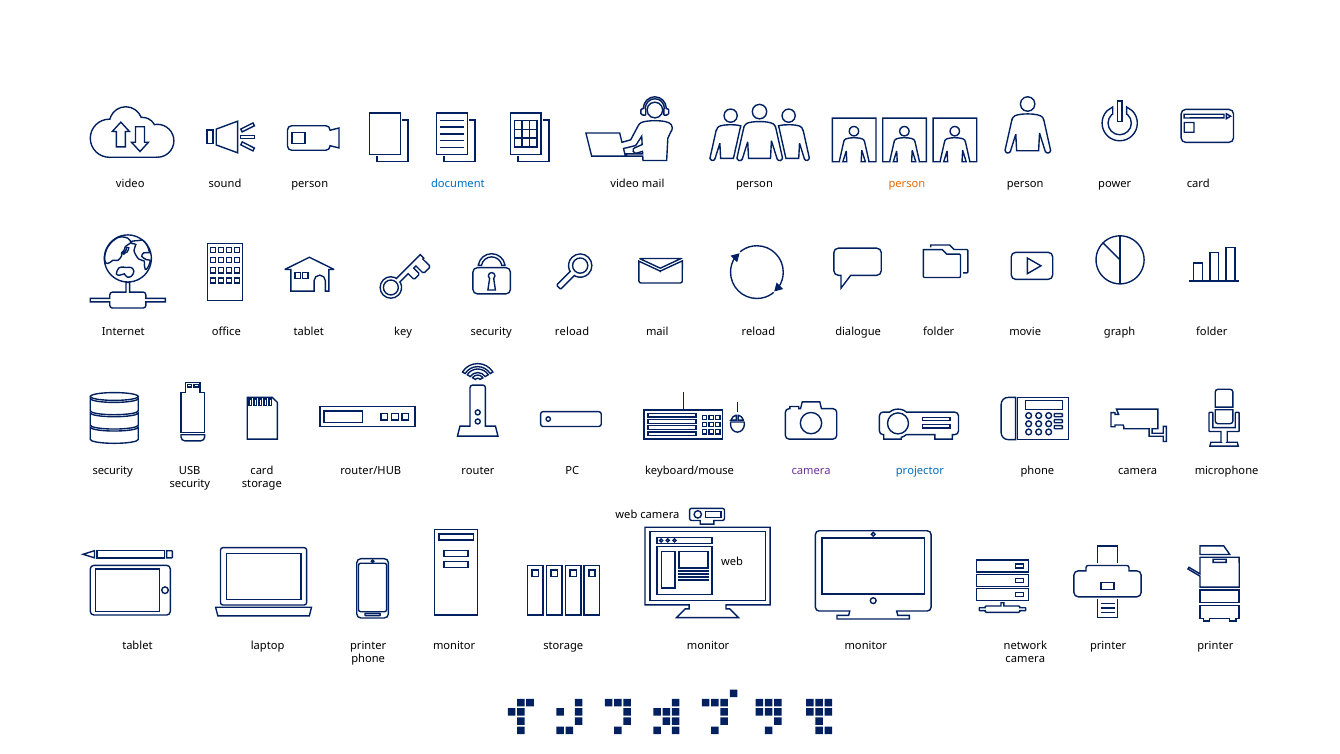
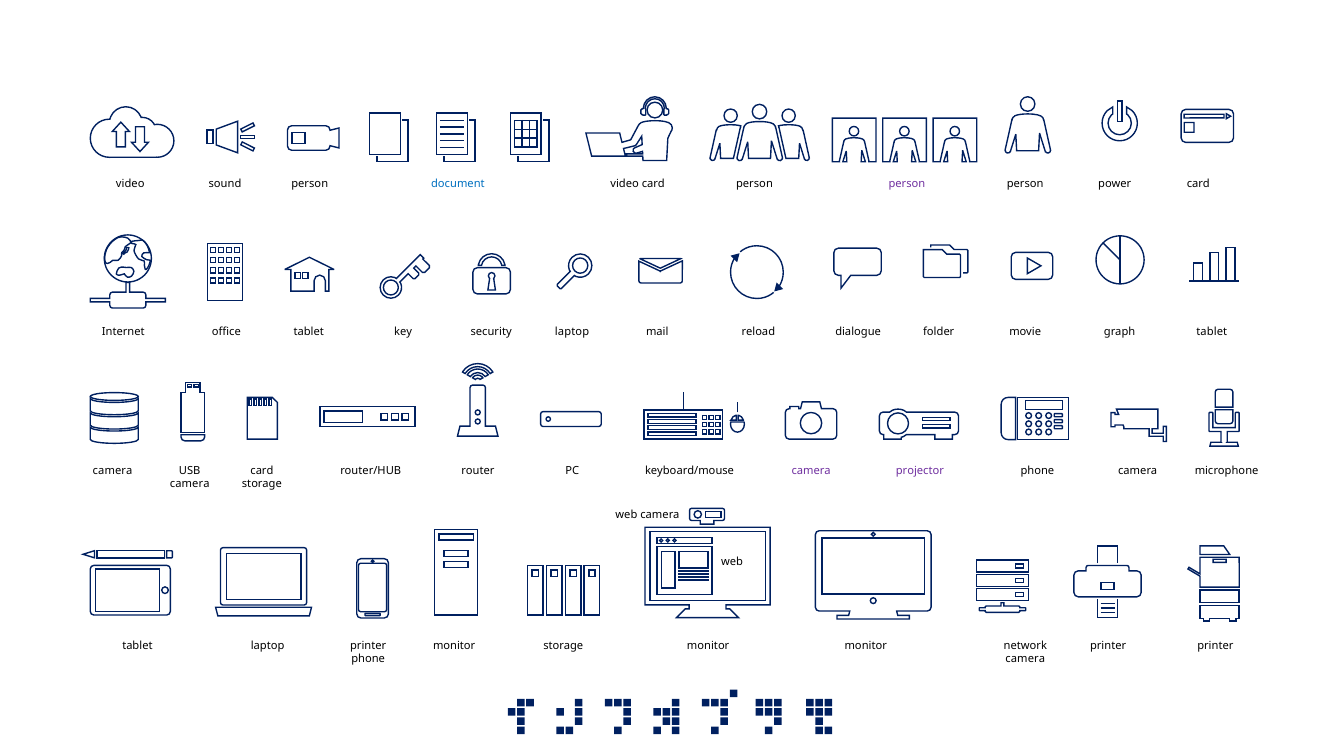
video mail: mail -> card
person at (907, 184) colour: orange -> purple
reload at (572, 332): reload -> laptop
folder at (1212, 332): folder -> tablet
security at (113, 470): security -> camera
projector colour: blue -> purple
security at (190, 484): security -> camera
